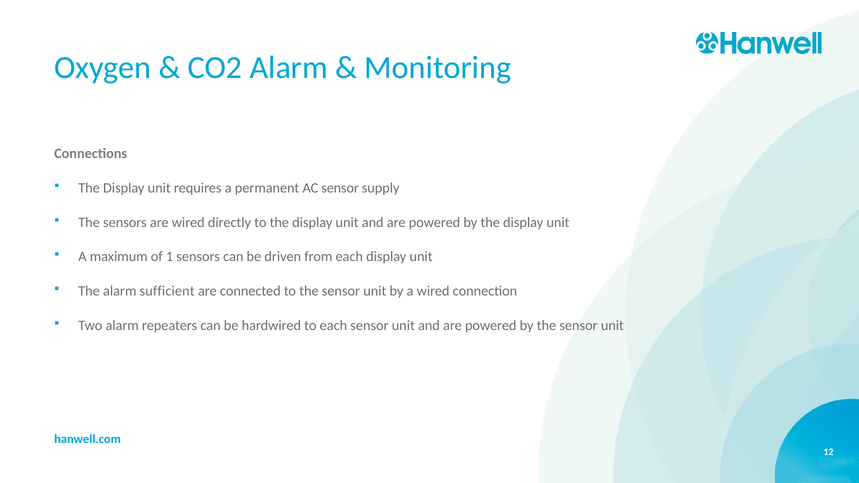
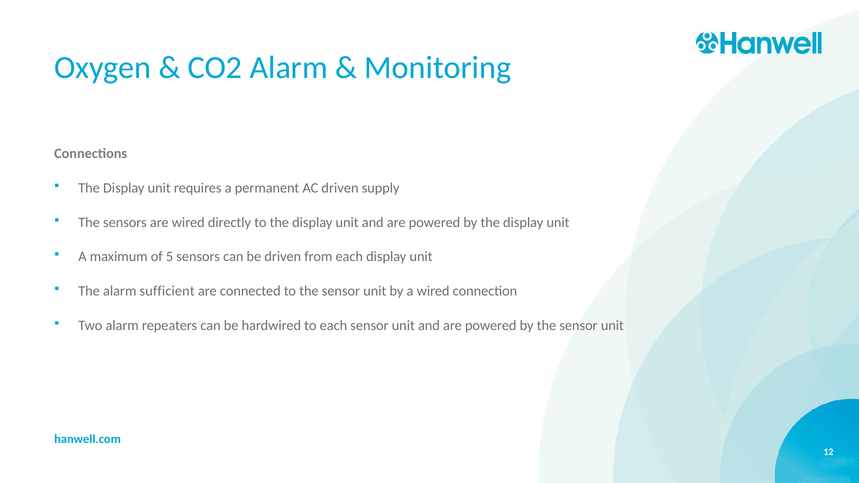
AC sensor: sensor -> driven
1: 1 -> 5
